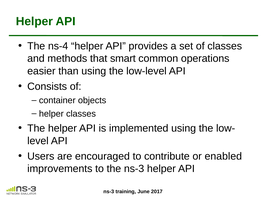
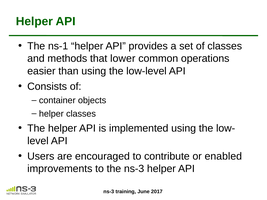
ns-4: ns-4 -> ns-1
smart: smart -> lower
